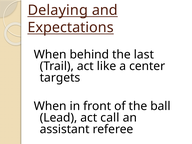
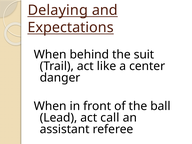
last: last -> suit
targets: targets -> danger
